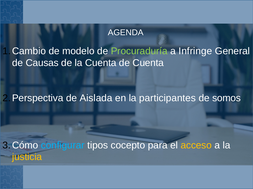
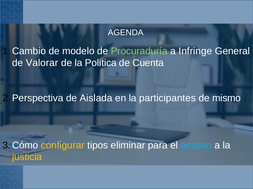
Causas: Causas -> Valorar
la Cuenta: Cuenta -> Política
somos: somos -> mismo
configurar colour: light blue -> yellow
cocepto: cocepto -> eliminar
acceso colour: yellow -> light blue
